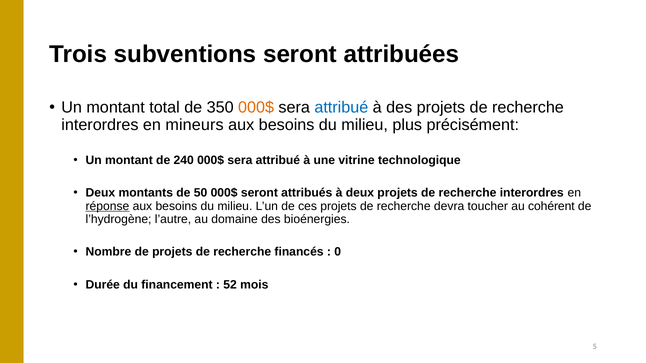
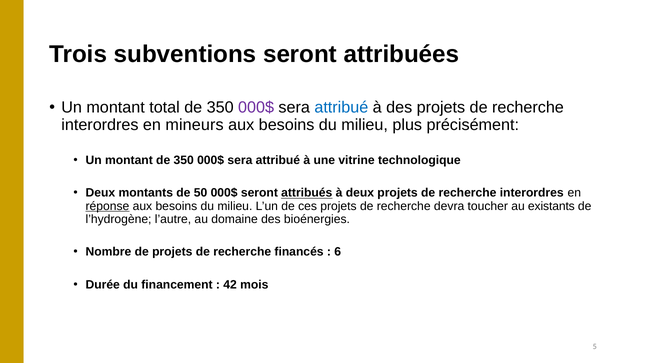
000$ at (256, 108) colour: orange -> purple
montant de 240: 240 -> 350
attribués underline: none -> present
cohérent: cohérent -> existants
0: 0 -> 6
52: 52 -> 42
